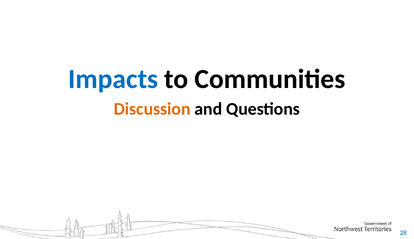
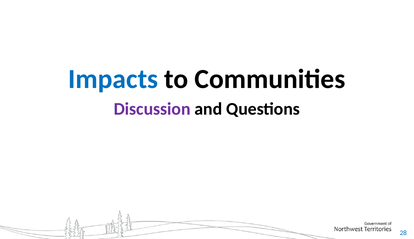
Discussion colour: orange -> purple
